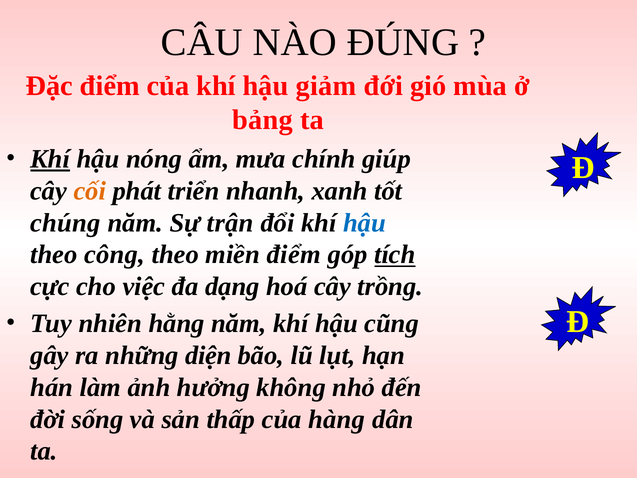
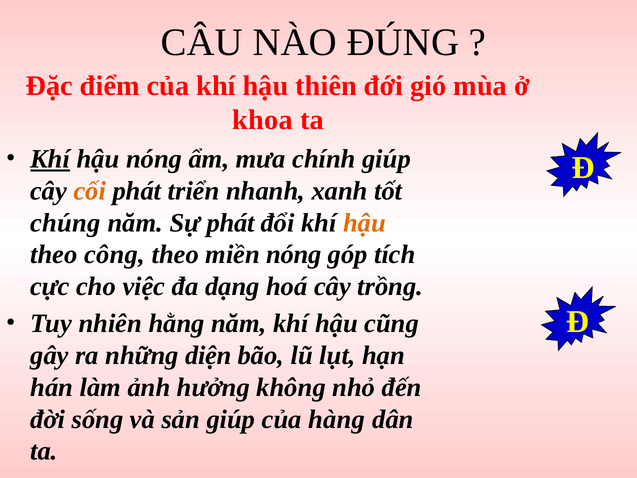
giảm: giảm -> thiên
bảng: bảng -> khoa
Sự trận: trận -> phát
hậu at (364, 223) colour: blue -> orange
miền điểm: điểm -> nóng
tích underline: present -> none
sản thấp: thấp -> giúp
